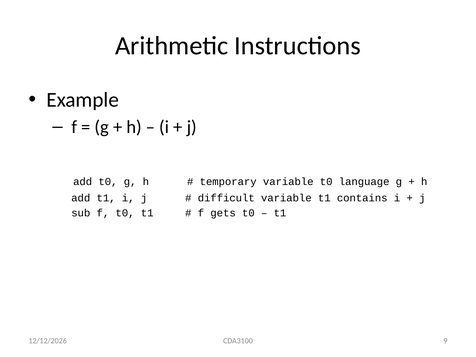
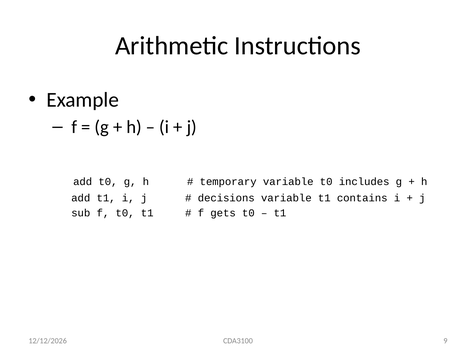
language: language -> includes
difficult: difficult -> decisions
